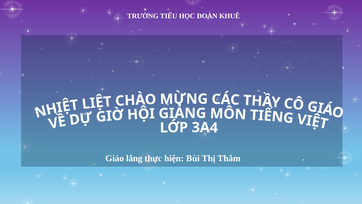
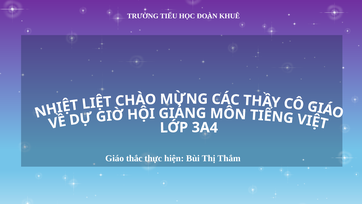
lắng: lắng -> thắc
